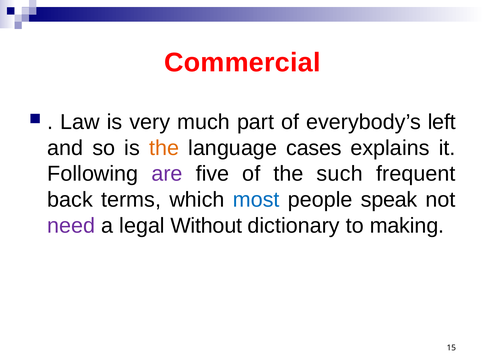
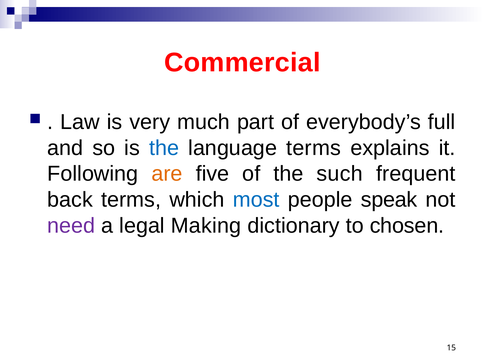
left: left -> full
the at (164, 148) colour: orange -> blue
language cases: cases -> terms
are colour: purple -> orange
Without: Without -> Making
making: making -> chosen
